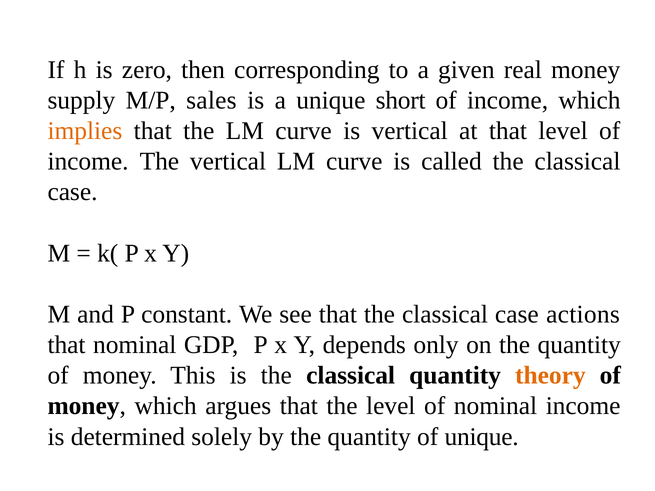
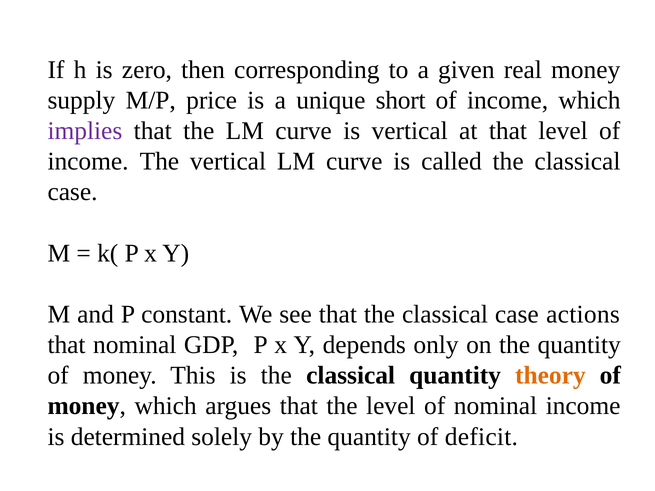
sales: sales -> price
implies colour: orange -> purple
of unique: unique -> deficit
